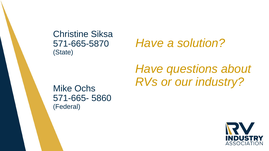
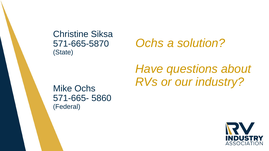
Have at (150, 43): Have -> Ochs
